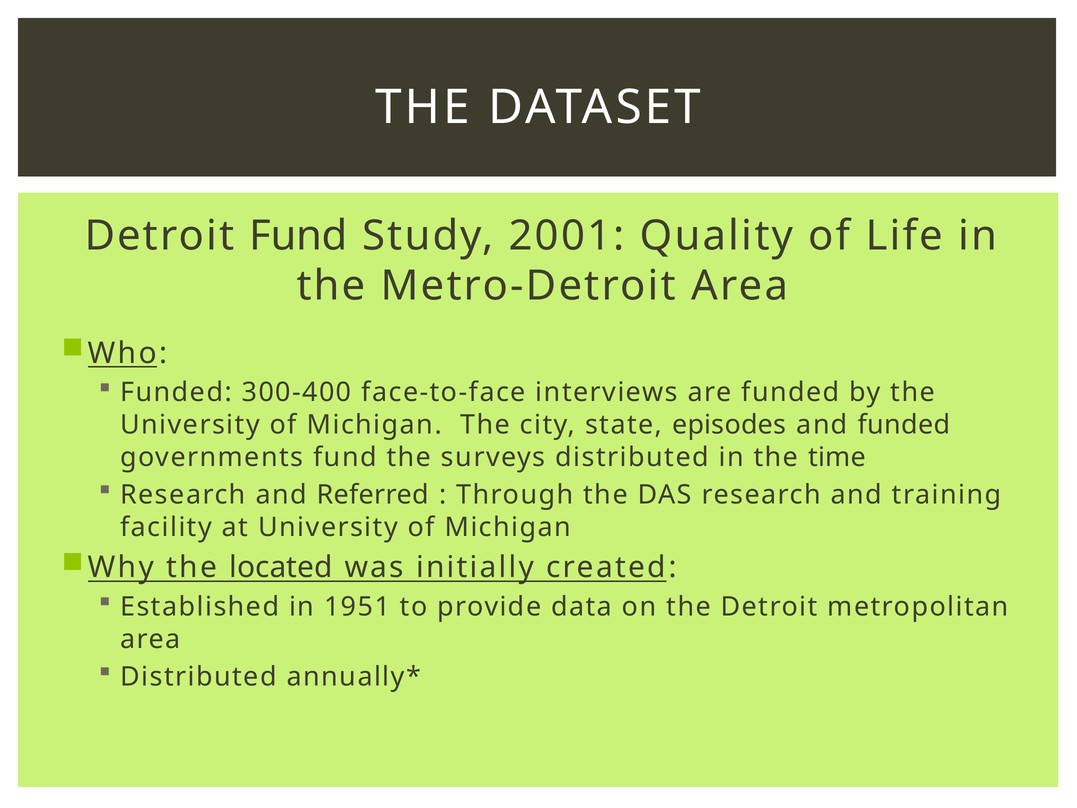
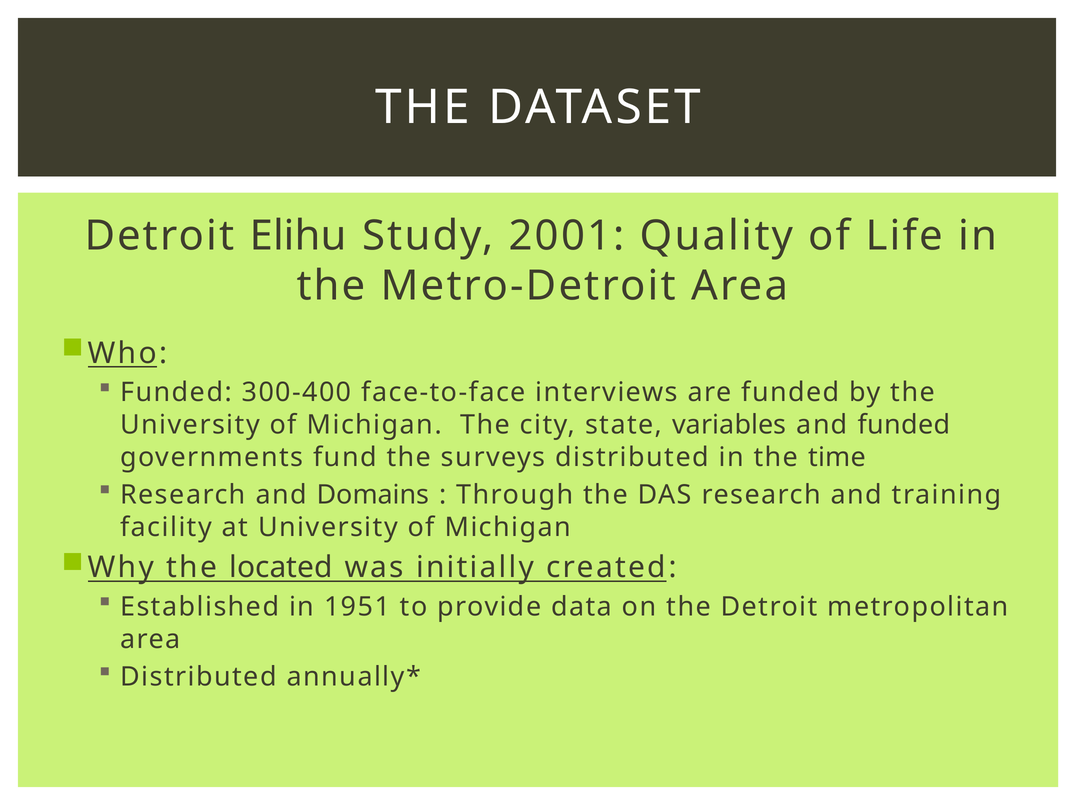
Detroit Fund: Fund -> Elihu
episodes: episodes -> variables
Referred: Referred -> Domains
